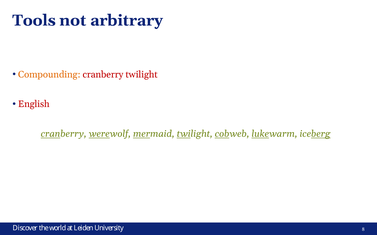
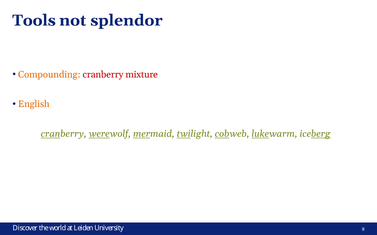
arbitrary: arbitrary -> splendor
cranberry twilight: twilight -> mixture
English colour: red -> orange
